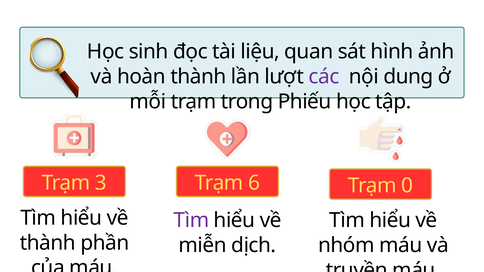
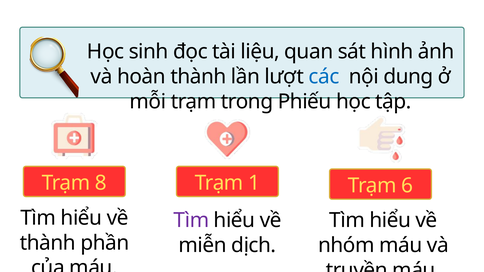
các colour: purple -> blue
3: 3 -> 8
6: 6 -> 1
0: 0 -> 6
